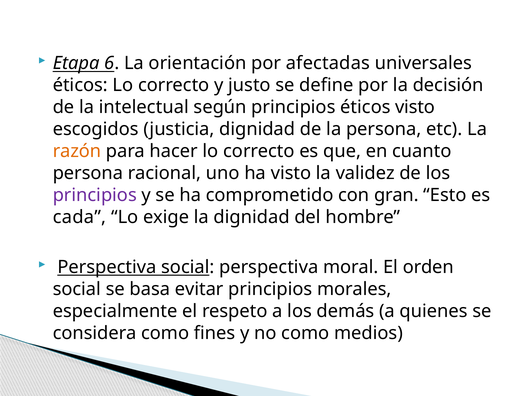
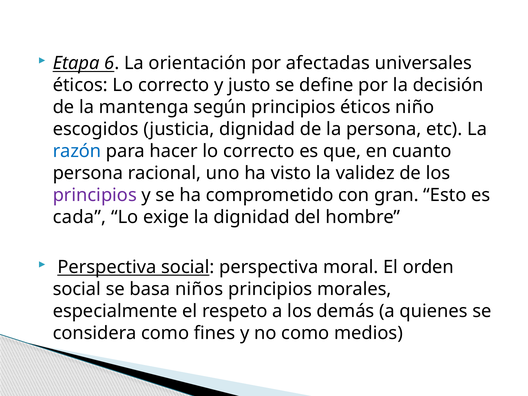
intelectual: intelectual -> mantenga
éticos visto: visto -> niño
razón colour: orange -> blue
evitar: evitar -> niños
